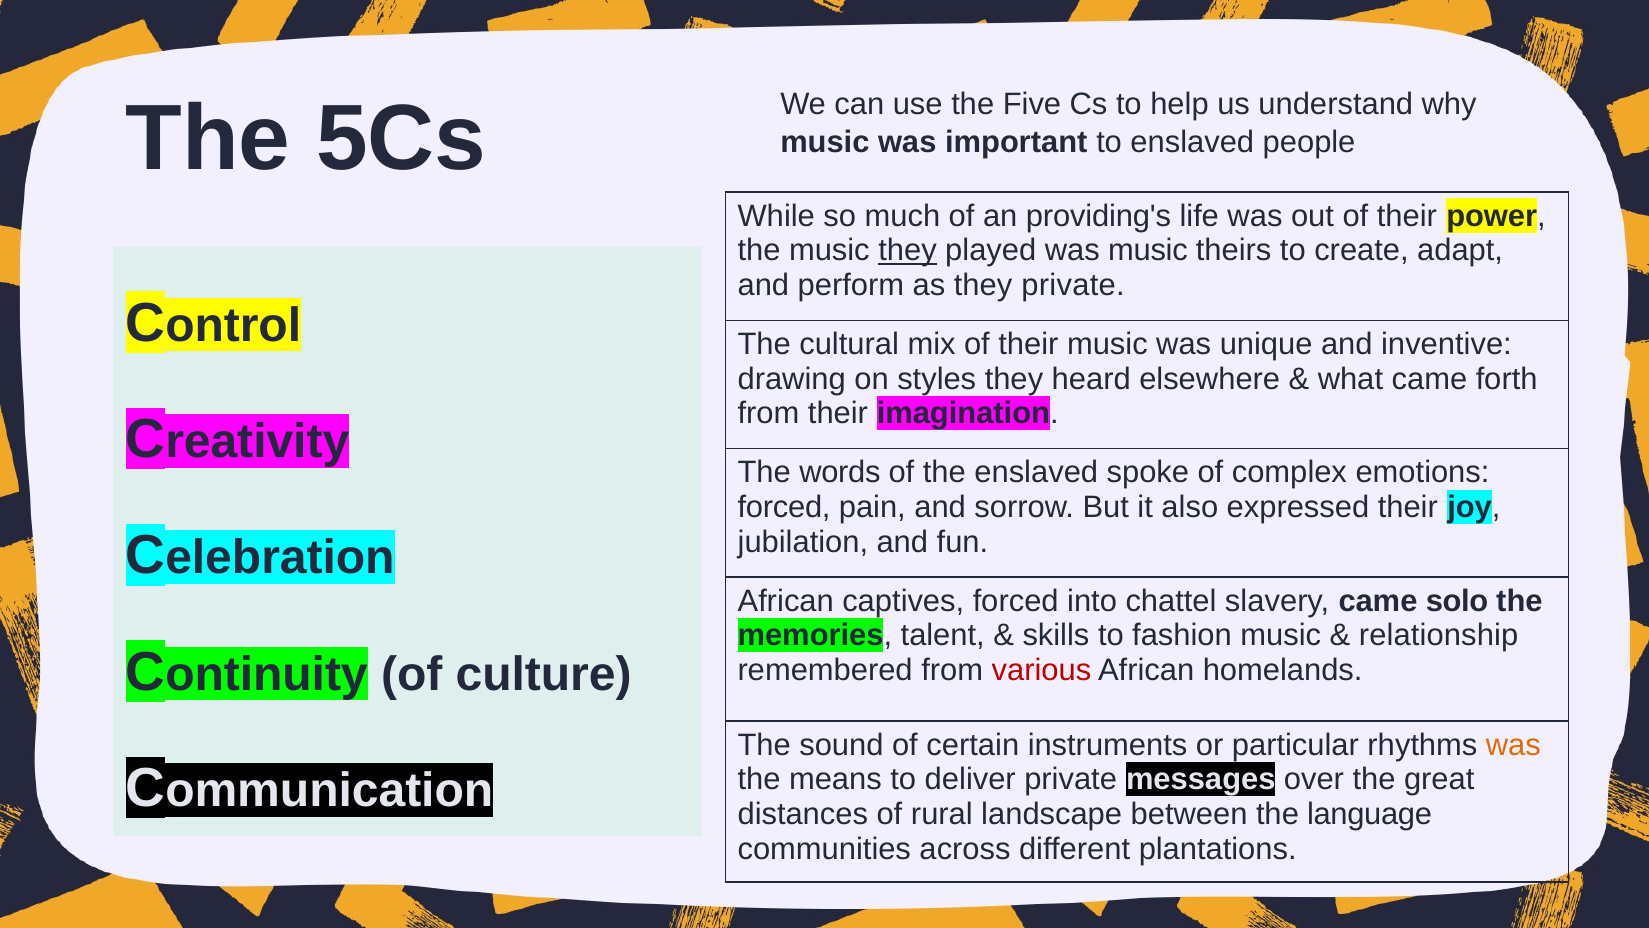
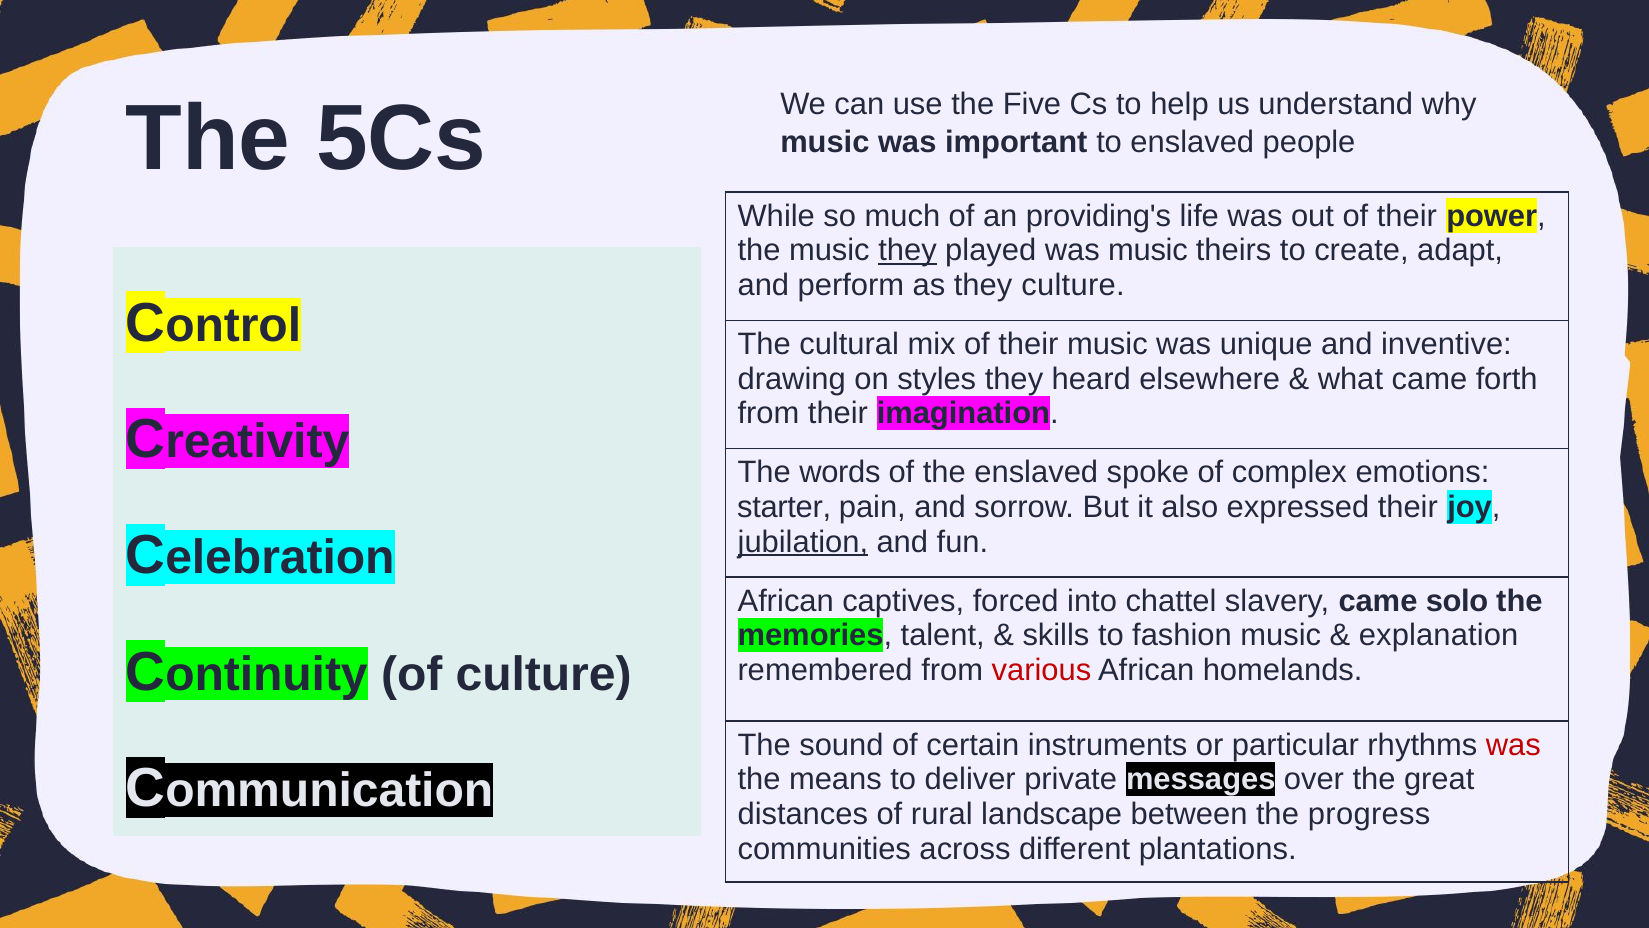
they private: private -> culture
forced at (784, 507): forced -> starter
jubilation underline: none -> present
relationship: relationship -> explanation
was at (1513, 745) colour: orange -> red
language: language -> progress
